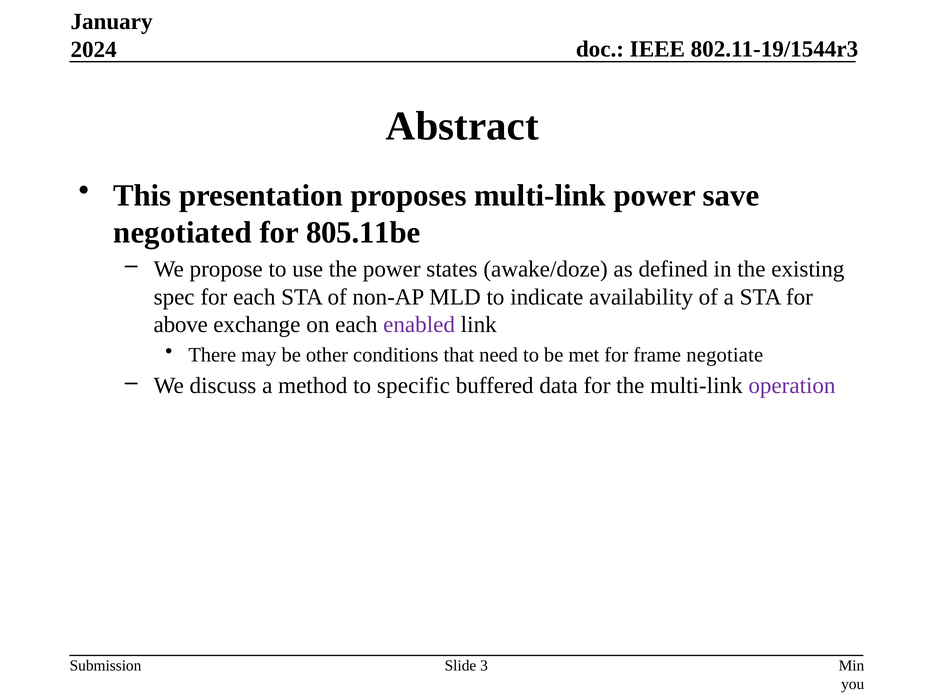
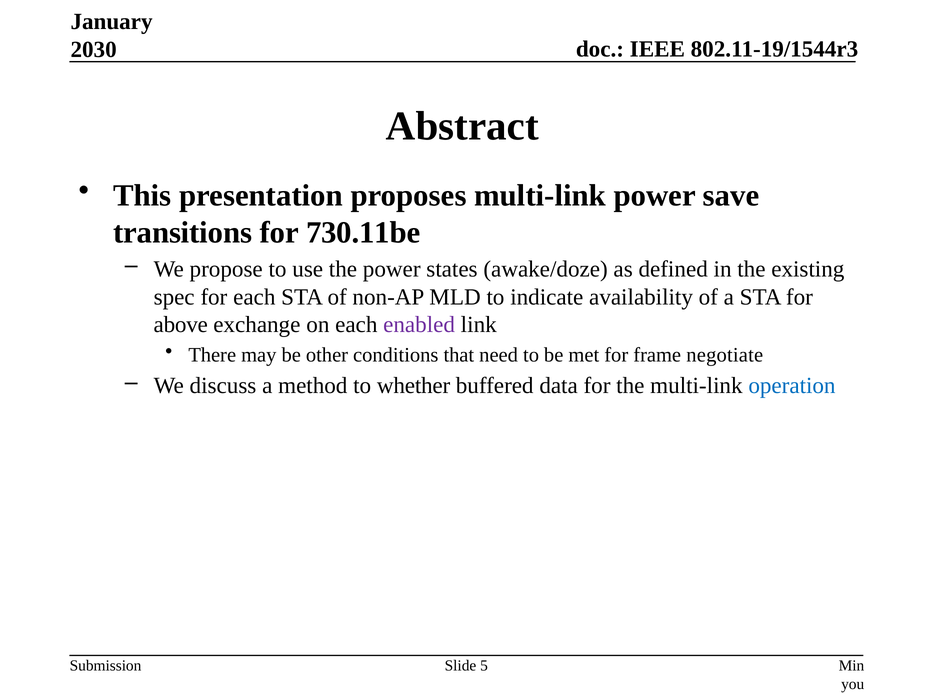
2024: 2024 -> 2030
negotiated: negotiated -> transitions
805.11be: 805.11be -> 730.11be
specific: specific -> whether
operation colour: purple -> blue
3: 3 -> 5
